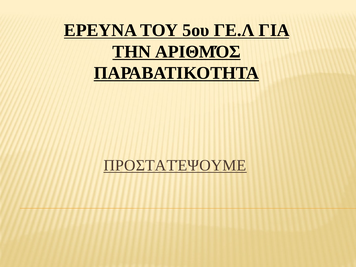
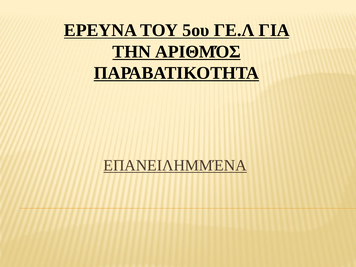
ΠΡΟΣΤΑΤΈΨΟΥΜΕ: ΠΡΟΣΤΑΤΈΨΟΥΜΕ -> ΕΠΑΝΕΙΛΗΜΜΈΝΑ
